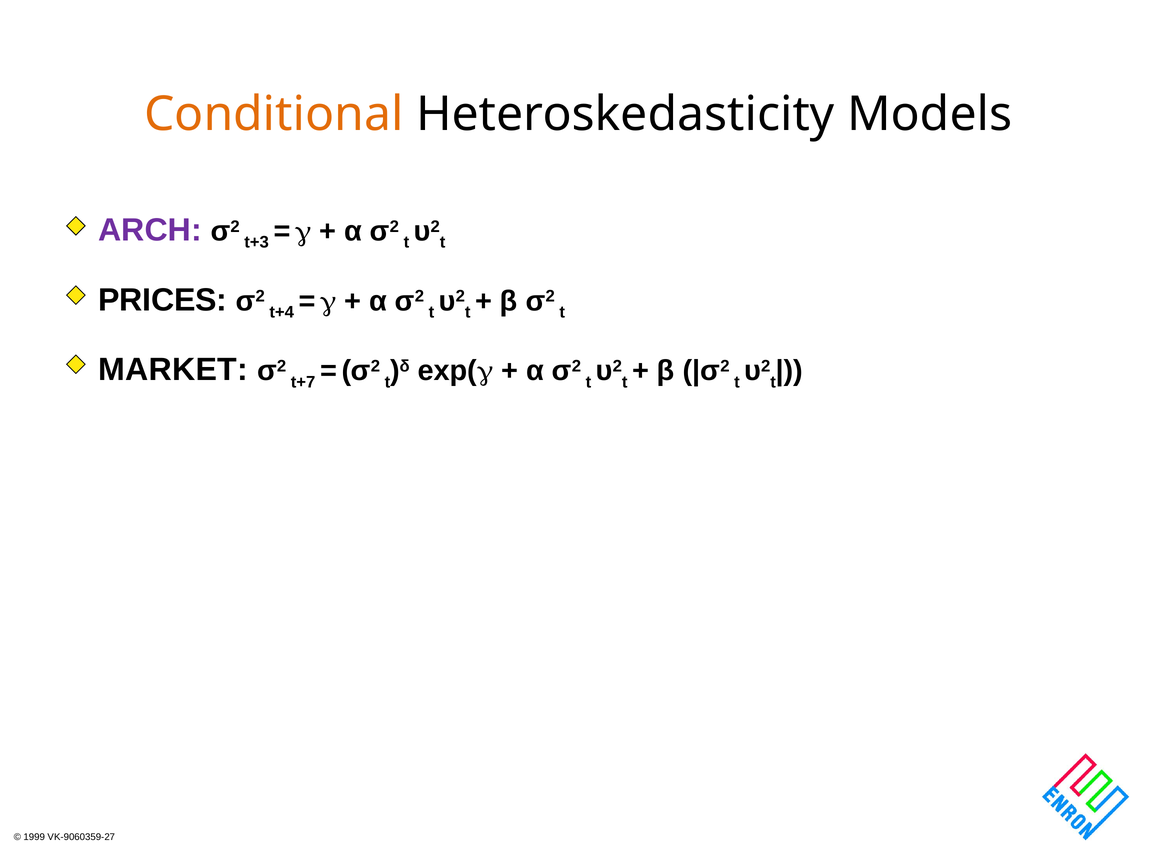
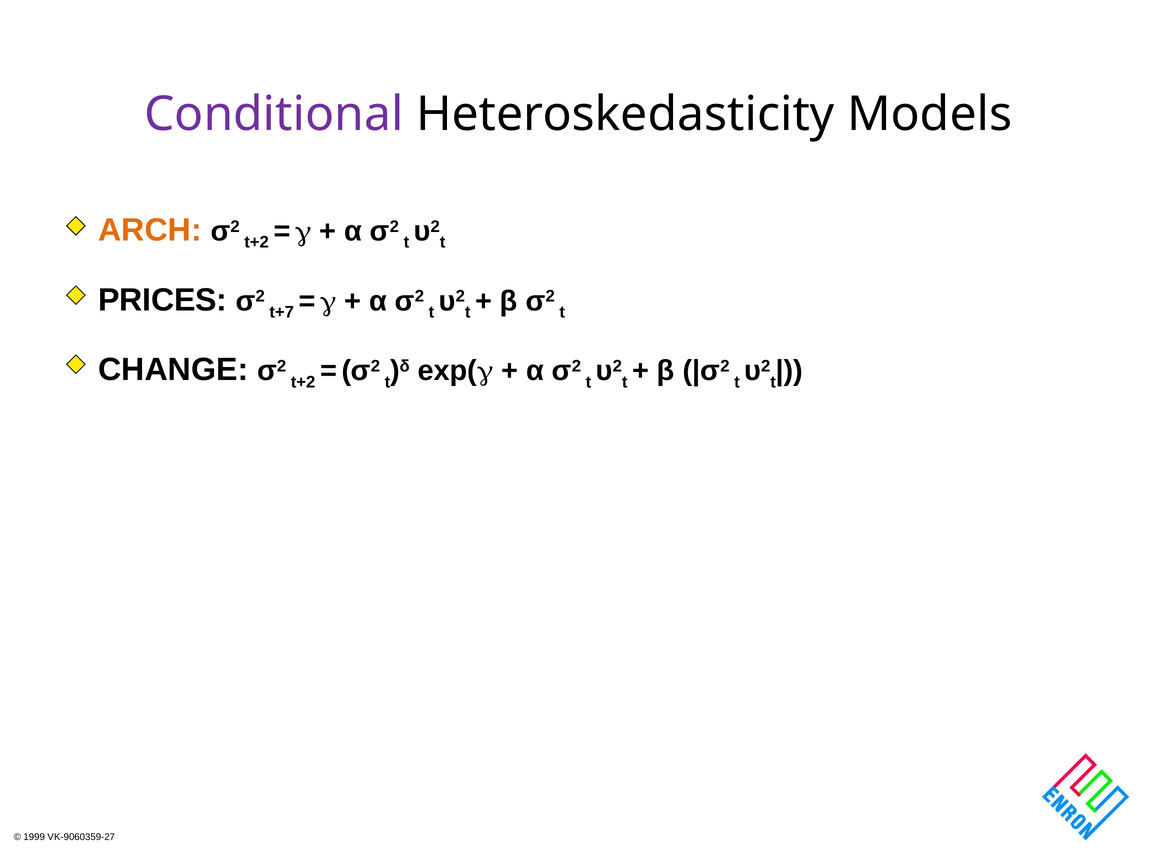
Conditional colour: orange -> purple
ARCH colour: purple -> orange
t+3 at (257, 242): t+3 -> t+2
t+4: t+4 -> t+7
MARKET: MARKET -> CHANGE
t+7 at (303, 382): t+7 -> t+2
